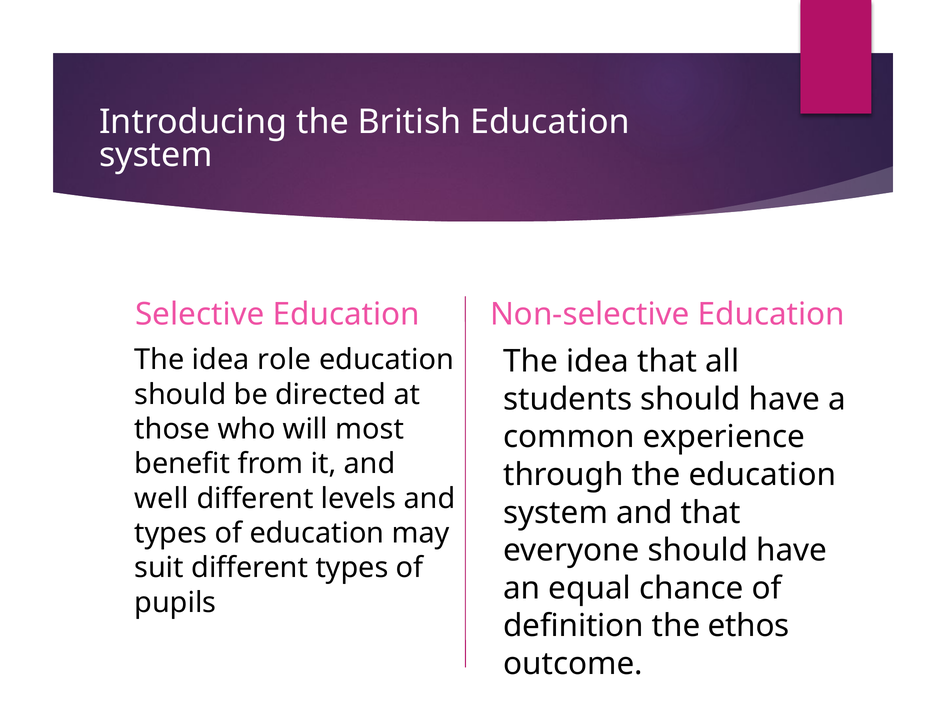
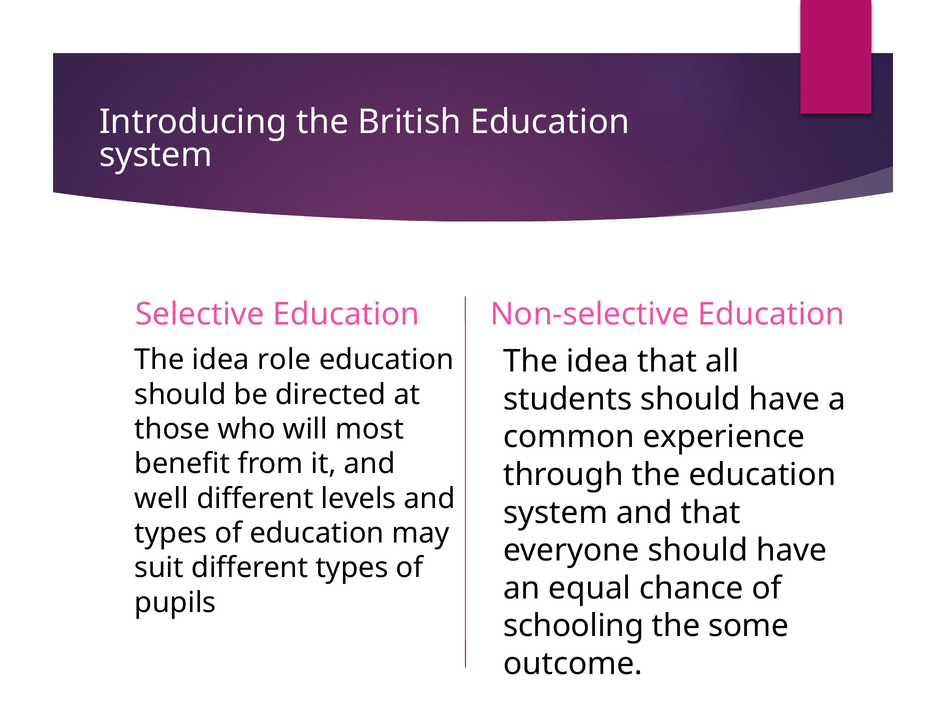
definition: definition -> schooling
ethos: ethos -> some
